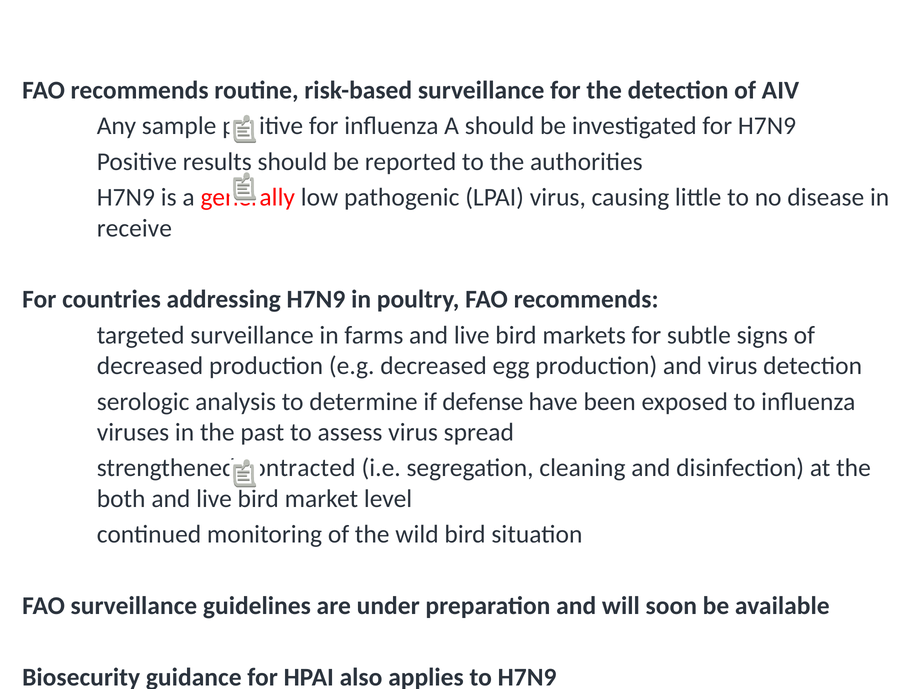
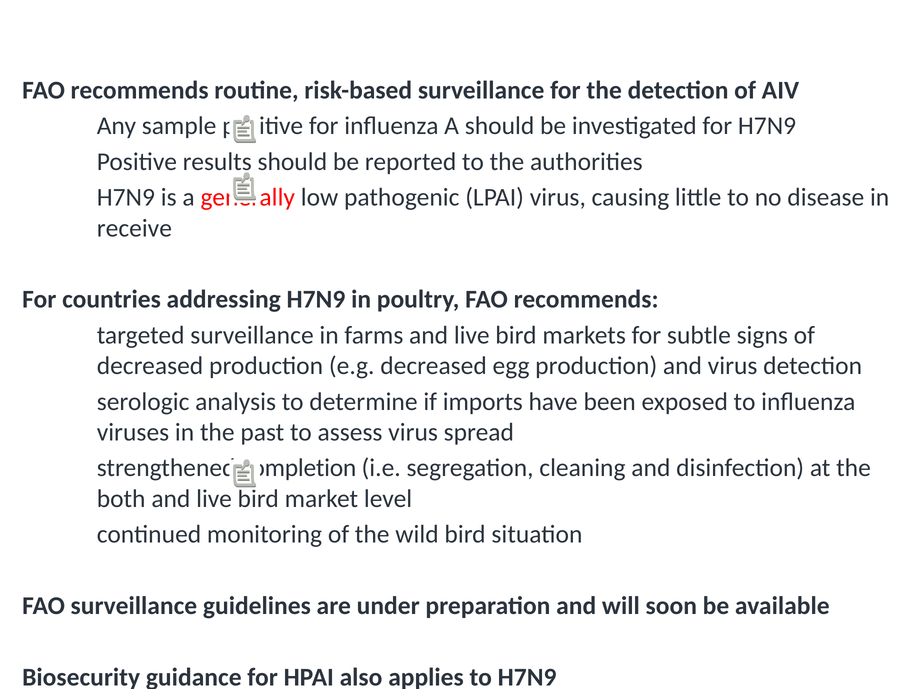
defense: defense -> imports
contracted: contracted -> completion
